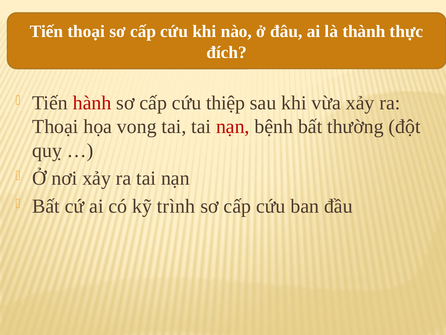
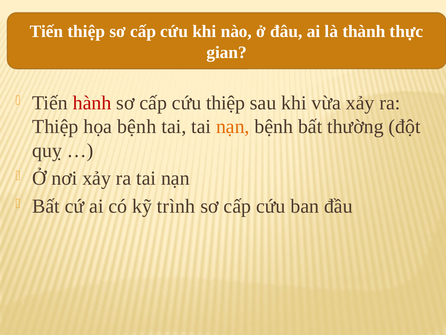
Tiến thoại: thoại -> thiệp
đích: đích -> gian
Thoại at (55, 127): Thoại -> Thiệp
họa vong: vong -> bệnh
nạn at (233, 127) colour: red -> orange
